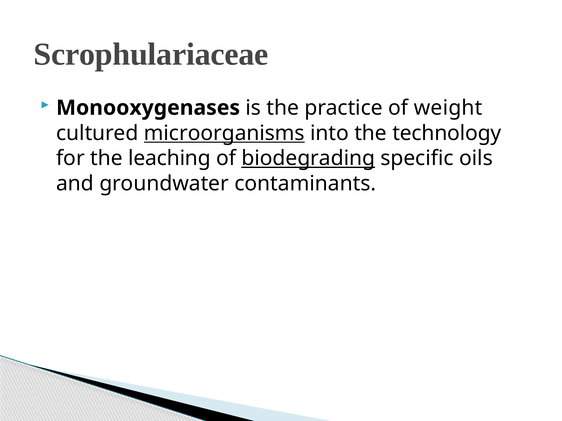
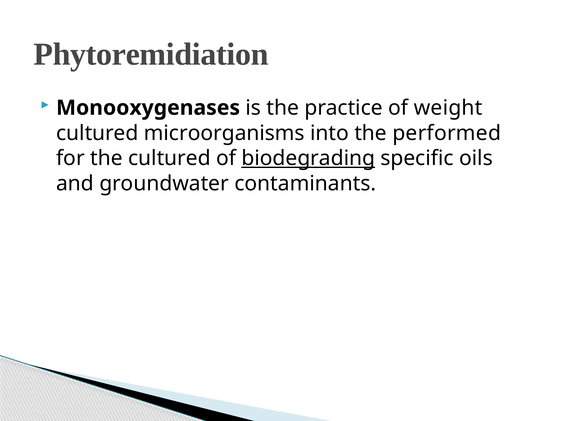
Scrophulariaceae: Scrophulariaceae -> Phytoremidiation
microorganisms underline: present -> none
technology: technology -> performed
the leaching: leaching -> cultured
